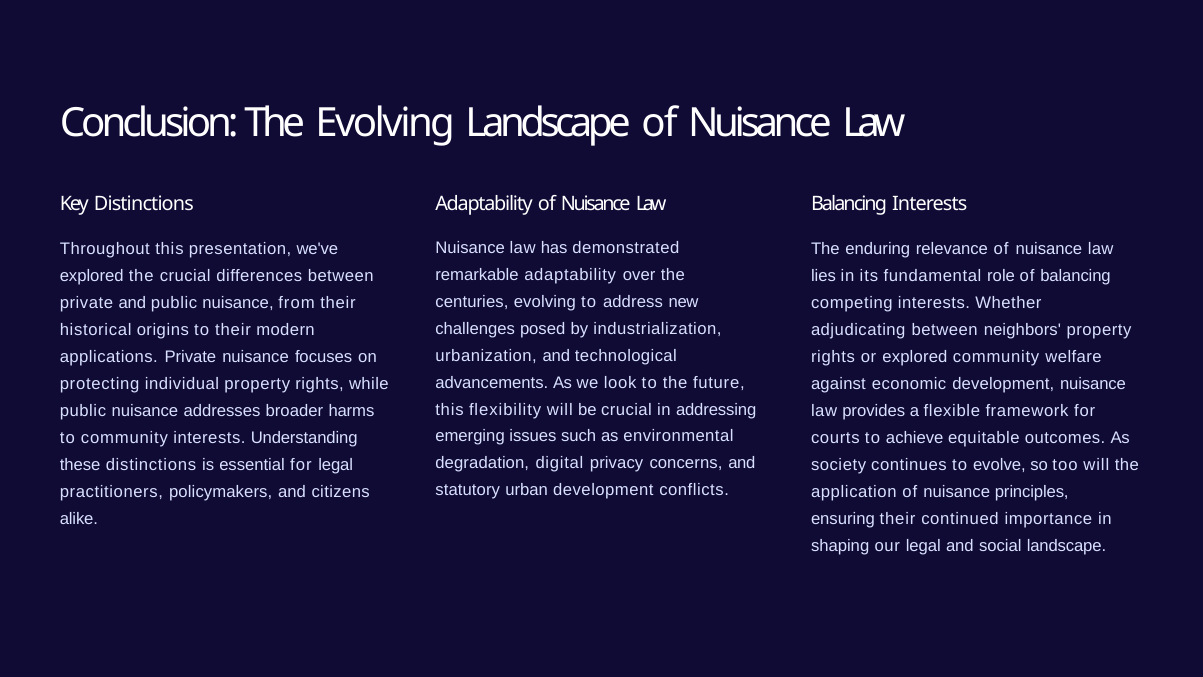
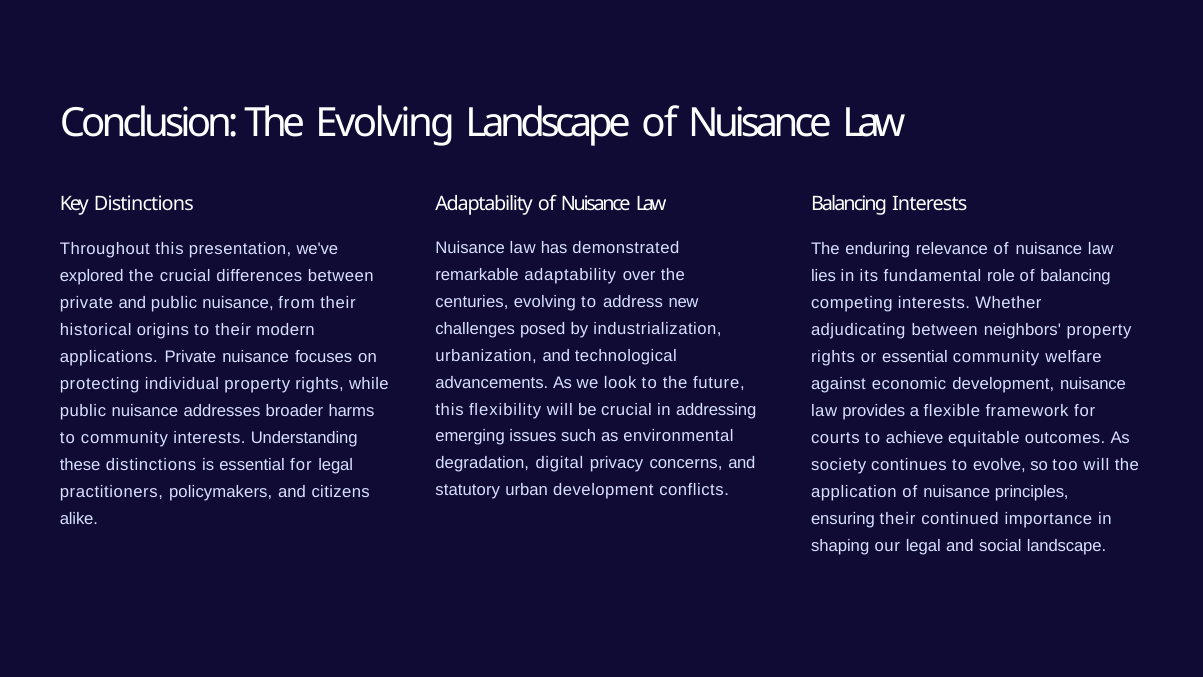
or explored: explored -> essential
